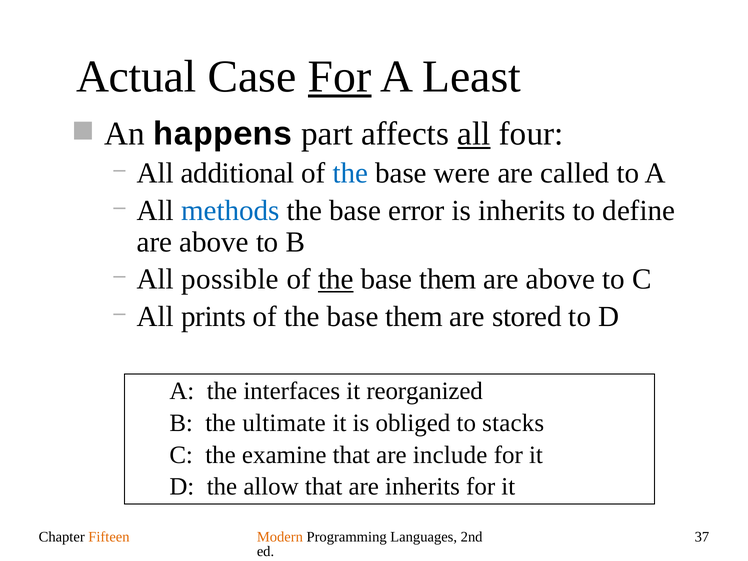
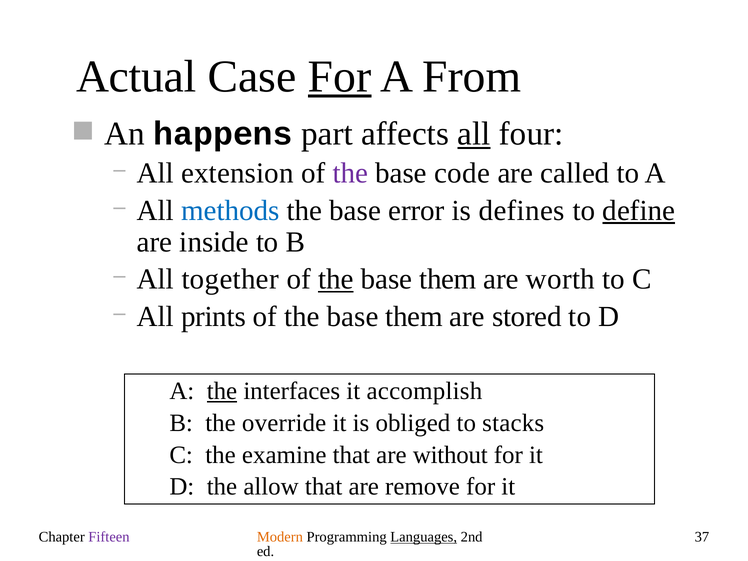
Least: Least -> From
additional: additional -> extension
the at (350, 173) colour: blue -> purple
were: were -> code
is inherits: inherits -> defines
define underline: none -> present
above at (214, 242): above -> inside
possible: possible -> together
above at (561, 279): above -> worth
the at (222, 391) underline: none -> present
reorganized: reorganized -> accomplish
ultimate: ultimate -> override
include: include -> without
are inherits: inherits -> remove
Fifteen colour: orange -> purple
Languages underline: none -> present
